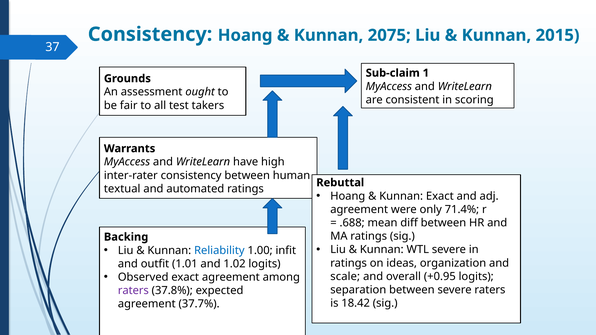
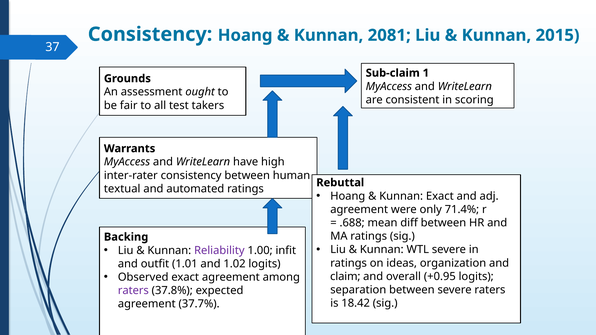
2075: 2075 -> 2081
Reliability colour: blue -> purple
scale: scale -> claim
